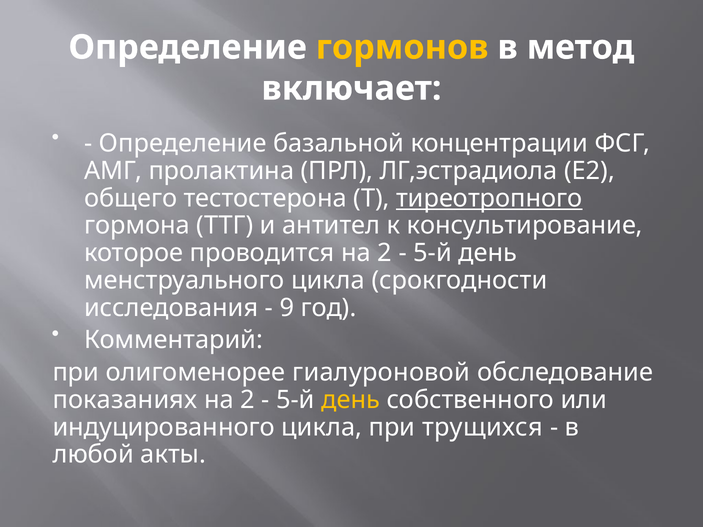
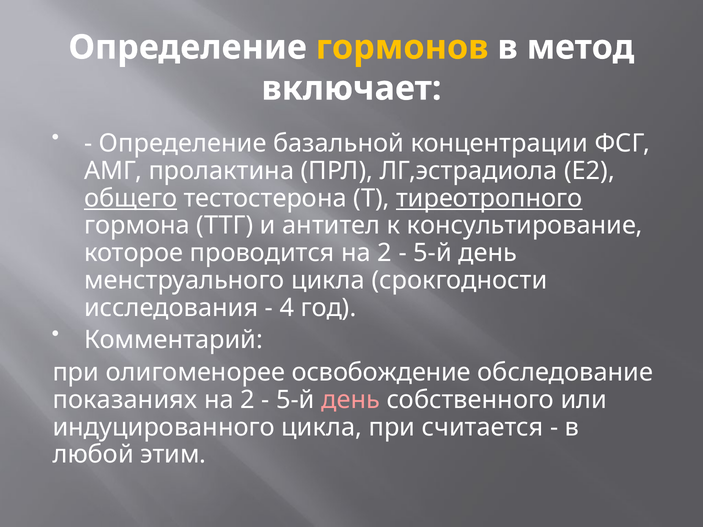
общего underline: none -> present
9: 9 -> 4
гиалуроновой: гиалуроновой -> освобождение
день at (351, 400) colour: yellow -> pink
трущихся: трущихся -> считается
акты: акты -> этим
